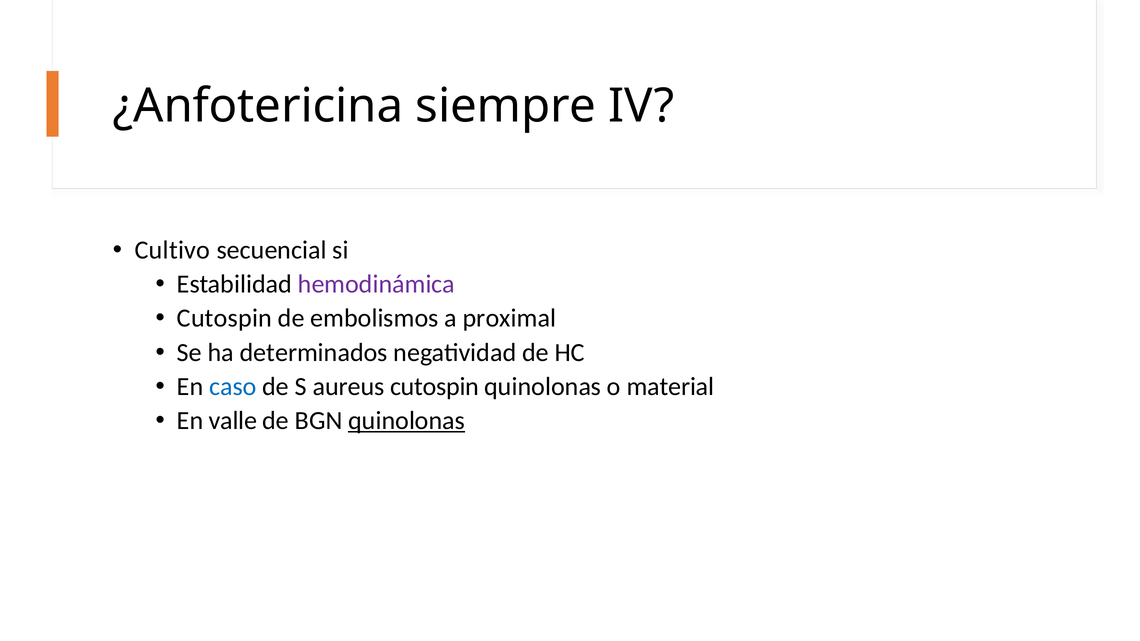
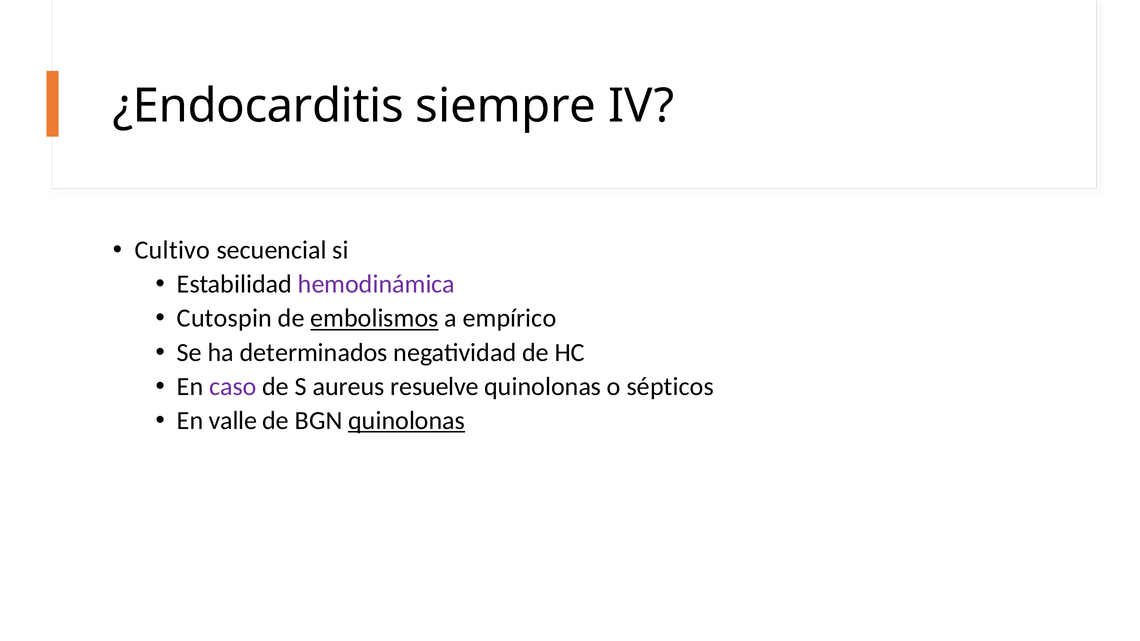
¿Anfotericina: ¿Anfotericina -> ¿Endocarditis
embolismos underline: none -> present
proximal: proximal -> empírico
caso colour: blue -> purple
aureus cutospin: cutospin -> resuelve
material: material -> sépticos
